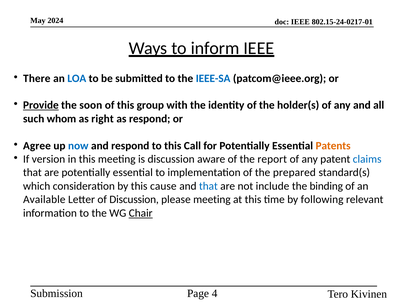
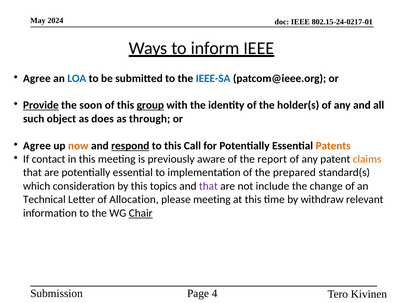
There at (37, 78): There -> Agree
group underline: none -> present
whom: whom -> object
right: right -> does
as respond: respond -> through
now colour: blue -> orange
respond at (130, 146) underline: none -> present
version: version -> contact
is discussion: discussion -> previously
claims colour: blue -> orange
cause: cause -> topics
that at (208, 186) colour: blue -> purple
binding: binding -> change
Available: Available -> Technical
of Discussion: Discussion -> Allocation
following: following -> withdraw
